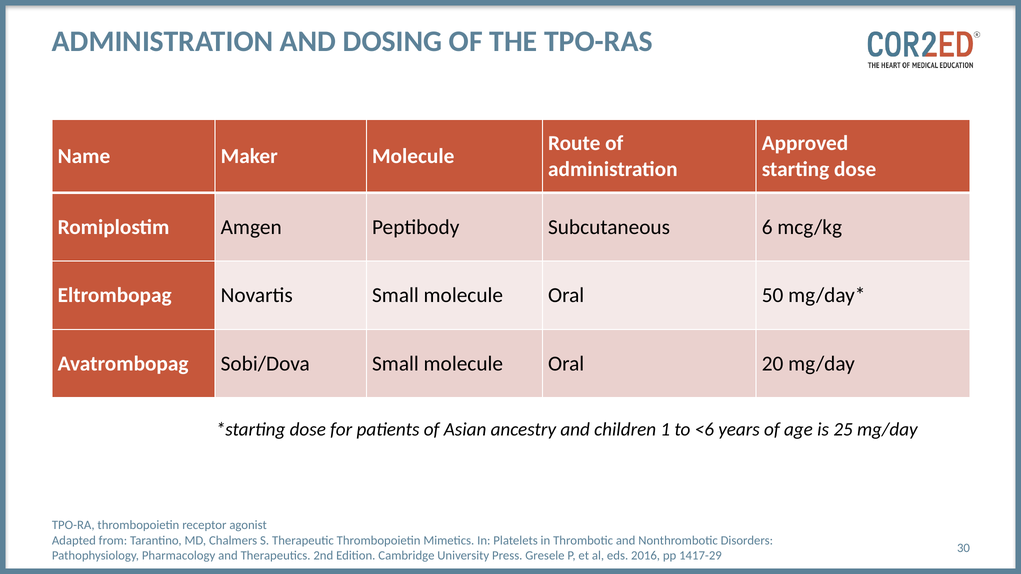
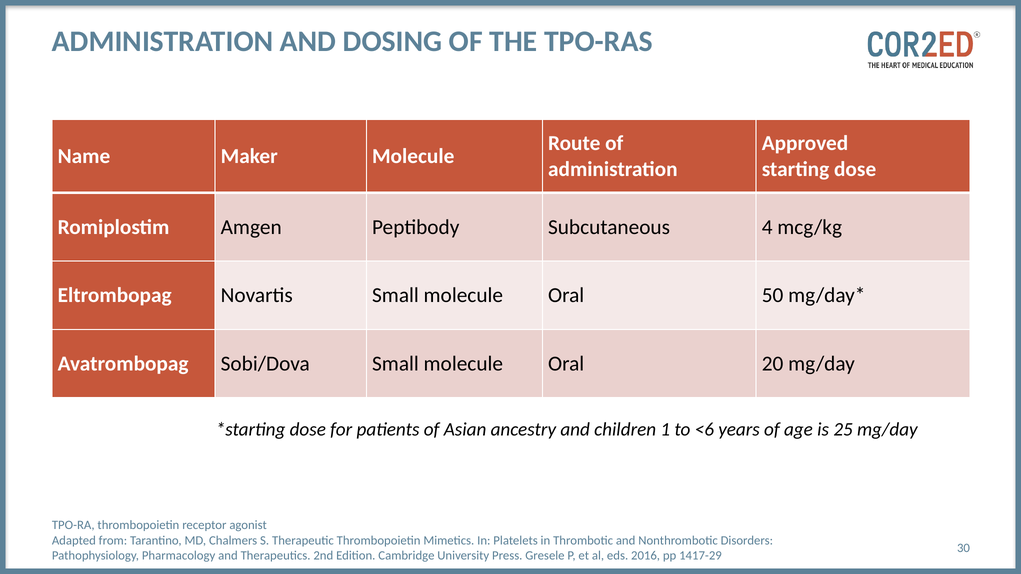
6: 6 -> 4
